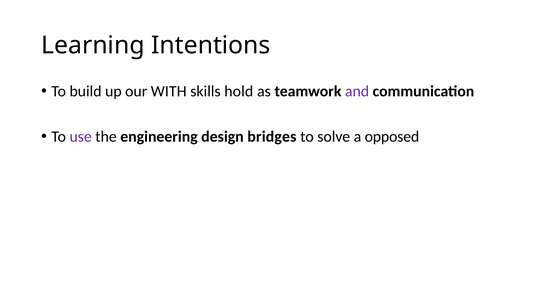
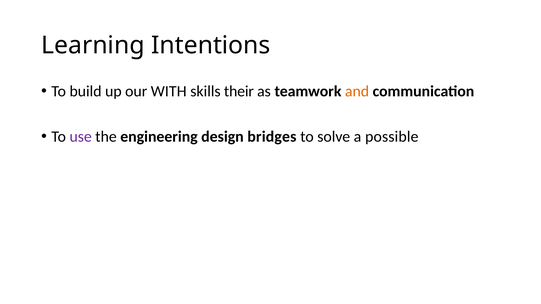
hold: hold -> their
and colour: purple -> orange
opposed: opposed -> possible
